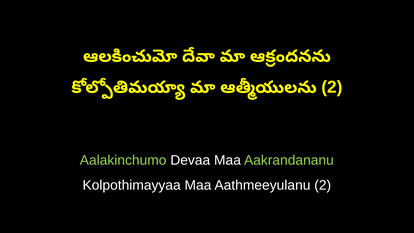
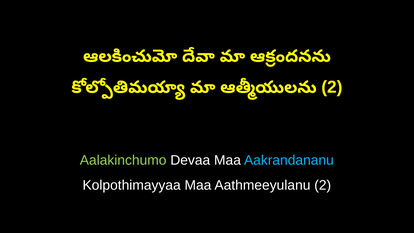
Aakrandananu colour: light green -> light blue
